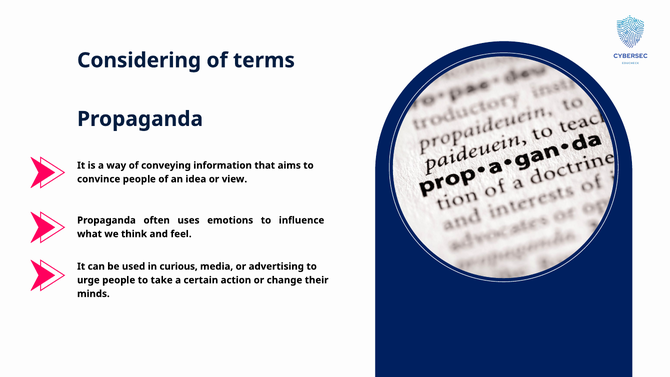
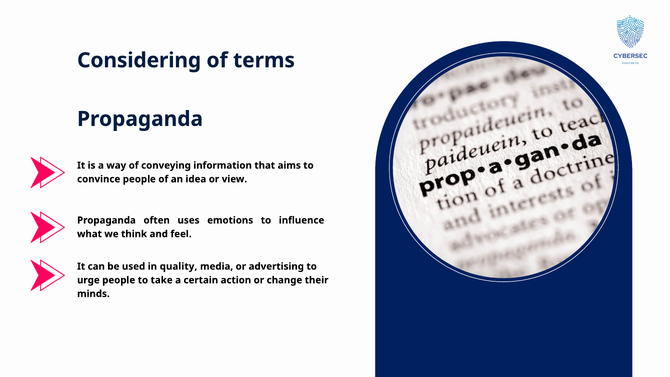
curious: curious -> quality
